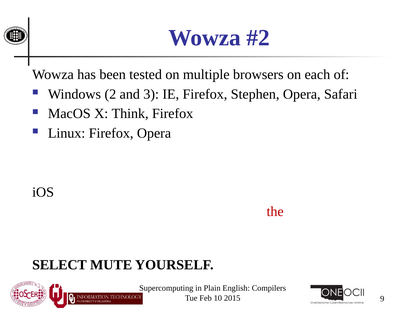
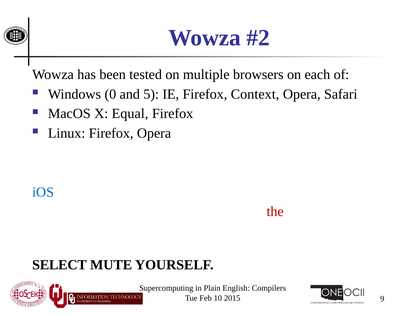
2: 2 -> 0
3: 3 -> 5
Stephen: Stephen -> Context
Think: Think -> Equal
iOS at (43, 192) colour: black -> blue
